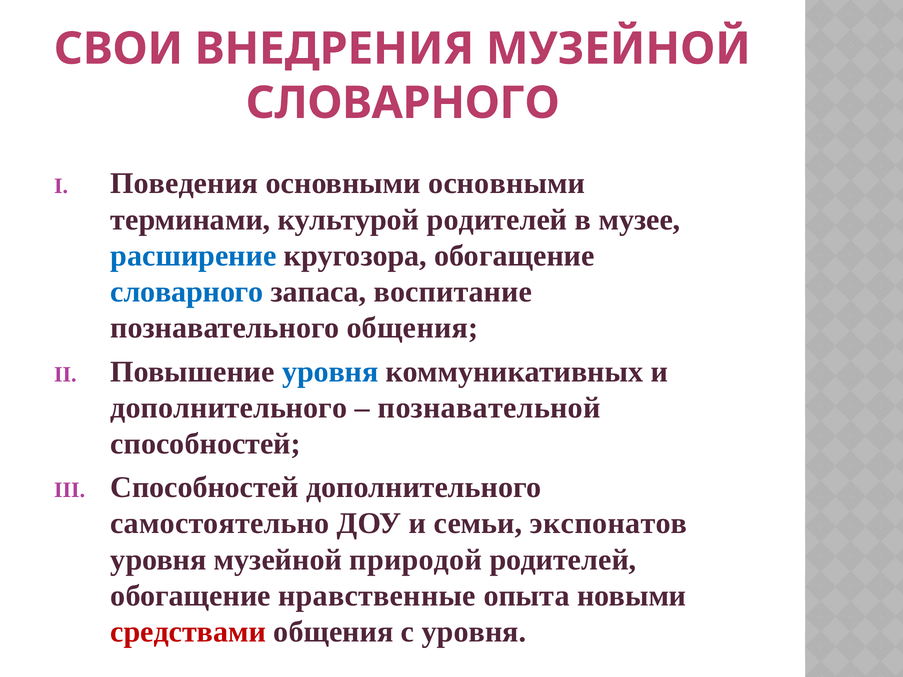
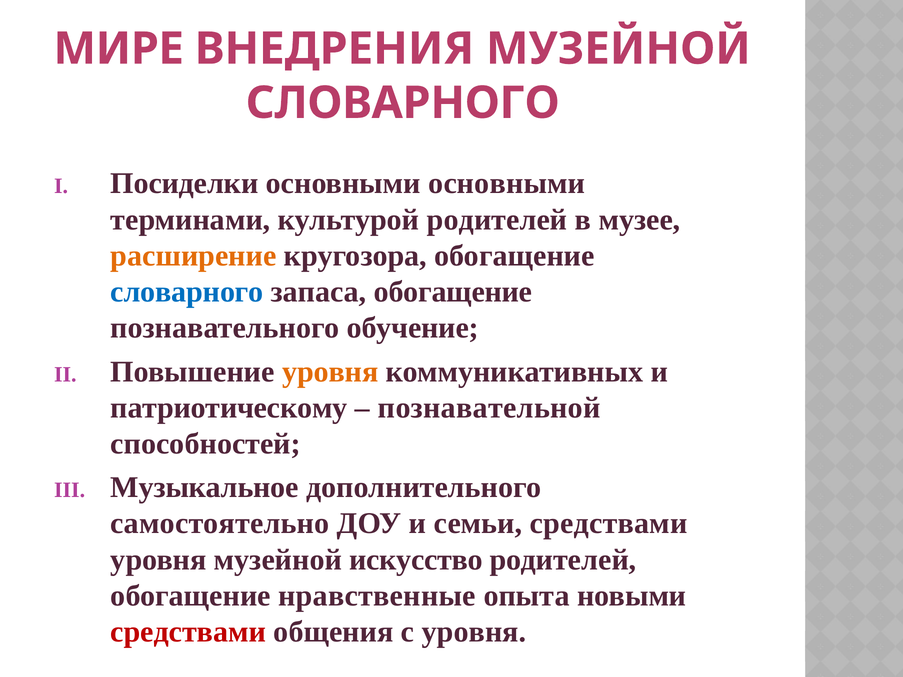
СВОИ: СВОИ -> МИРЕ
Поведения: Поведения -> Посиделки
расширение colour: blue -> orange
запаса воспитание: воспитание -> обогащение
познавательного общения: общения -> обучение
уровня at (330, 372) colour: blue -> orange
дополнительного at (229, 408): дополнительного -> патриотическому
Способностей at (205, 488): Способностей -> Музыкальное
семьи экспонатов: экспонатов -> средствами
природой: природой -> искусство
